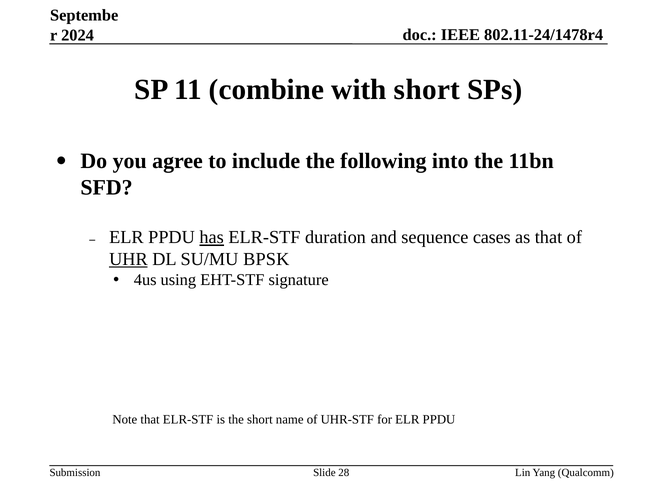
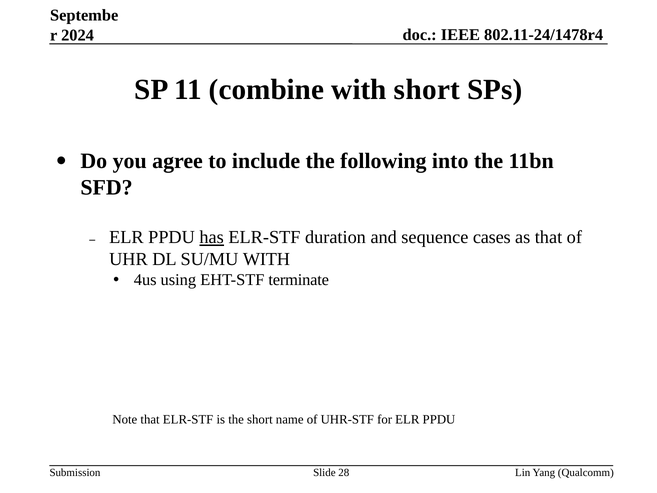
UHR underline: present -> none
SU/MU BPSK: BPSK -> WITH
signature: signature -> terminate
